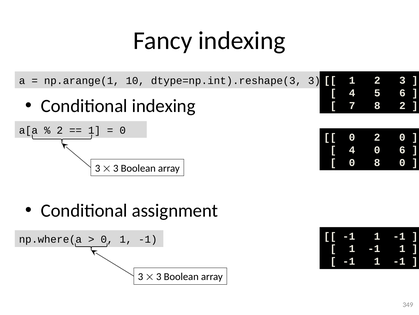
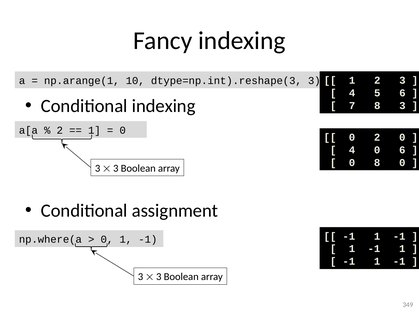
8 2: 2 -> 3
